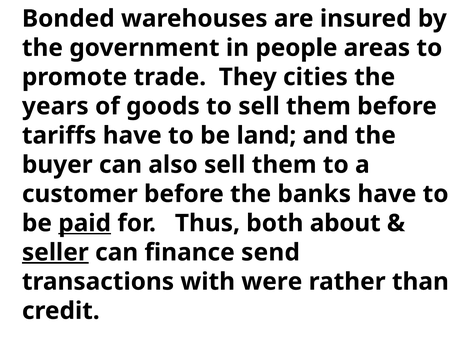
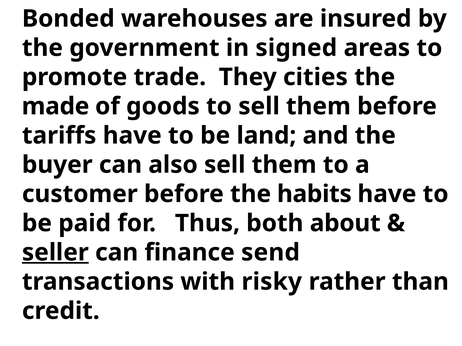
people: people -> signed
years: years -> made
banks: banks -> habits
paid underline: present -> none
were: were -> risky
